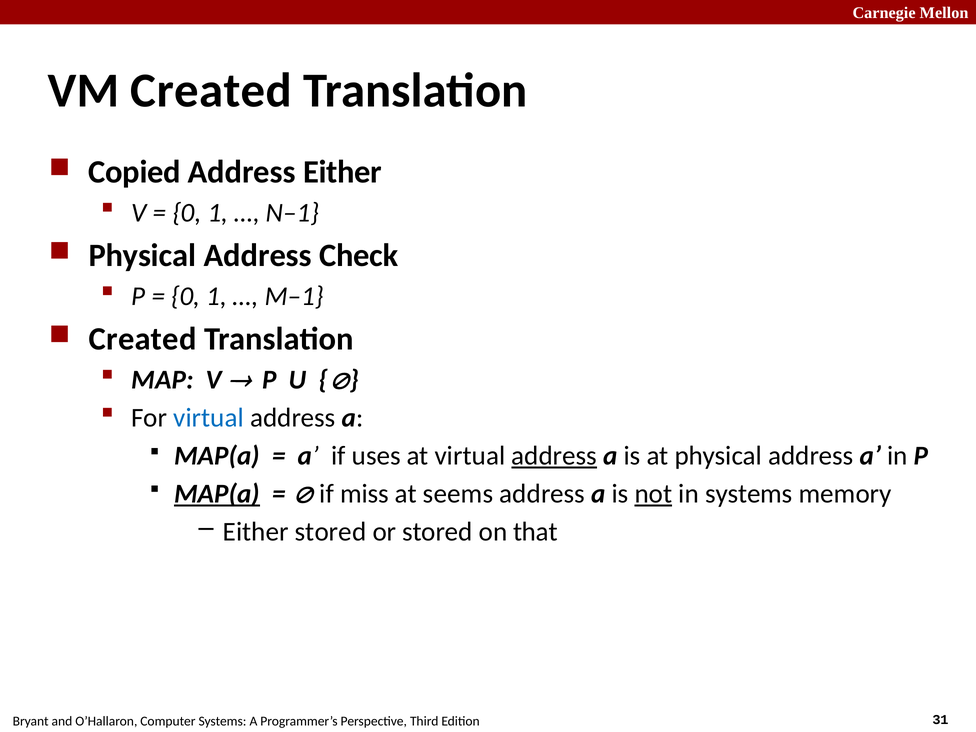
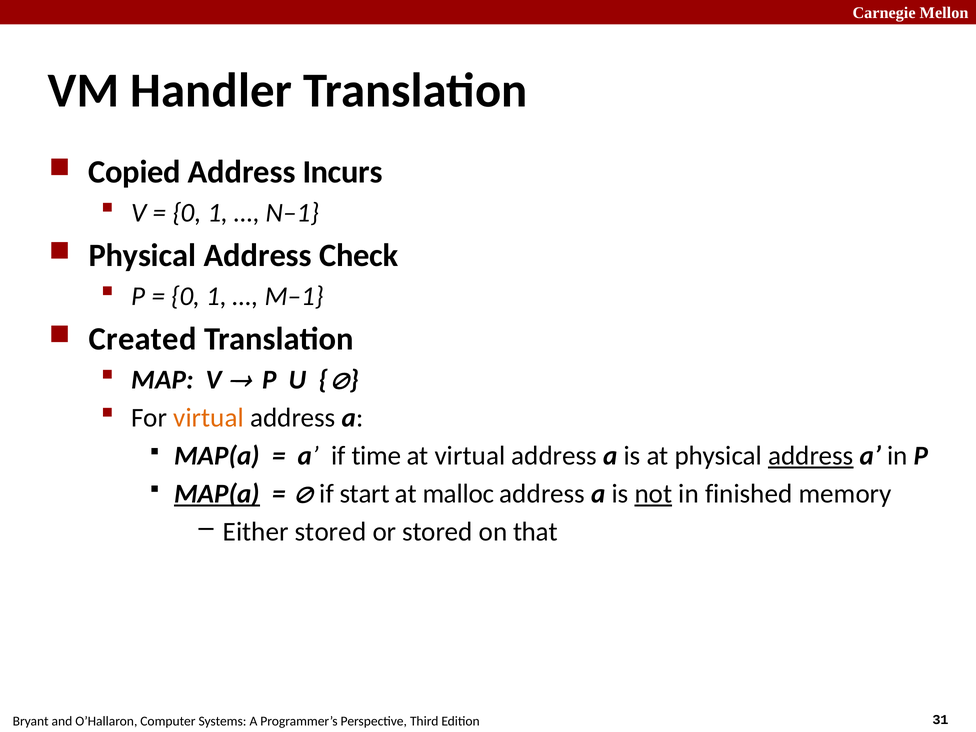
VM Created: Created -> Handler
Address Either: Either -> Incurs
virtual at (209, 418) colour: blue -> orange
uses: uses -> time
address at (554, 456) underline: present -> none
address at (811, 456) underline: none -> present
miss: miss -> start
seems: seems -> malloc
in systems: systems -> finished
